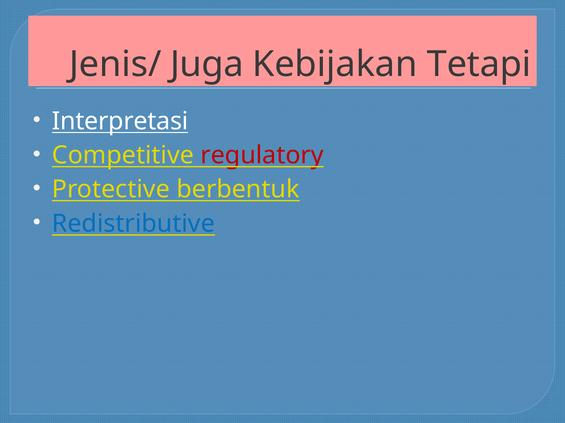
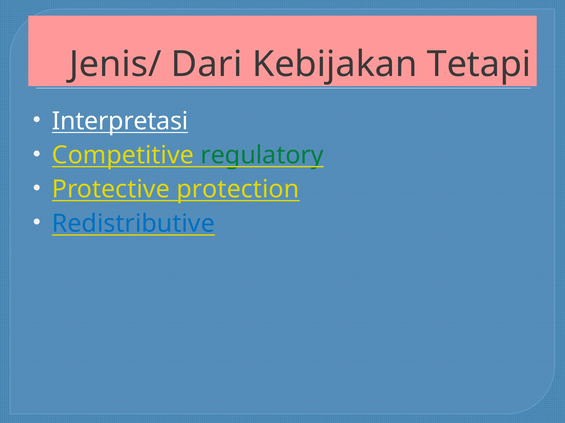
Juga: Juga -> Dari
regulatory colour: red -> green
berbentuk: berbentuk -> protection
